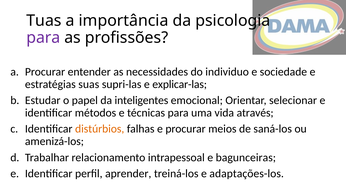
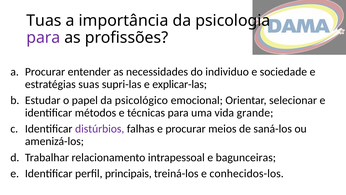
inteligentes: inteligentes -> psicológico
através: através -> grande
distúrbios colour: orange -> purple
aprender: aprender -> principais
adaptações-los: adaptações-los -> conhecidos-los
